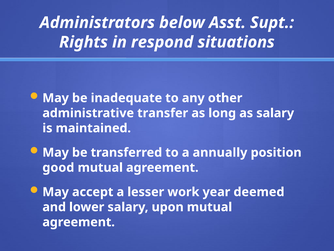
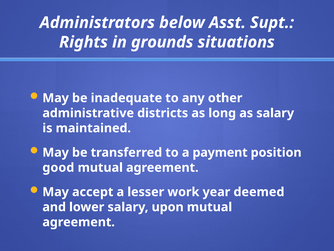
respond: respond -> grounds
transfer: transfer -> districts
annually: annually -> payment
